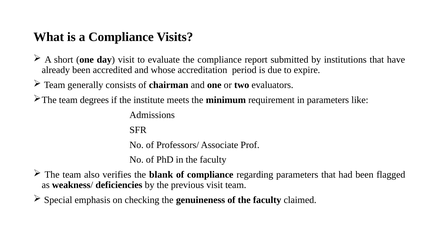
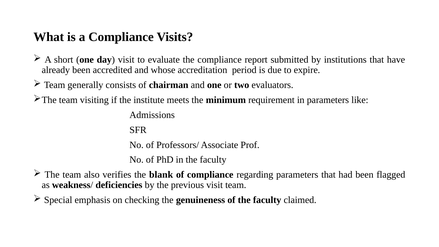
degrees: degrees -> visiting
